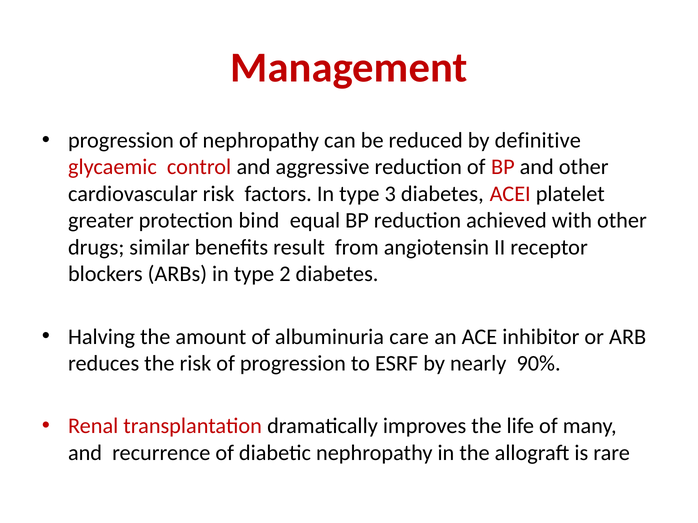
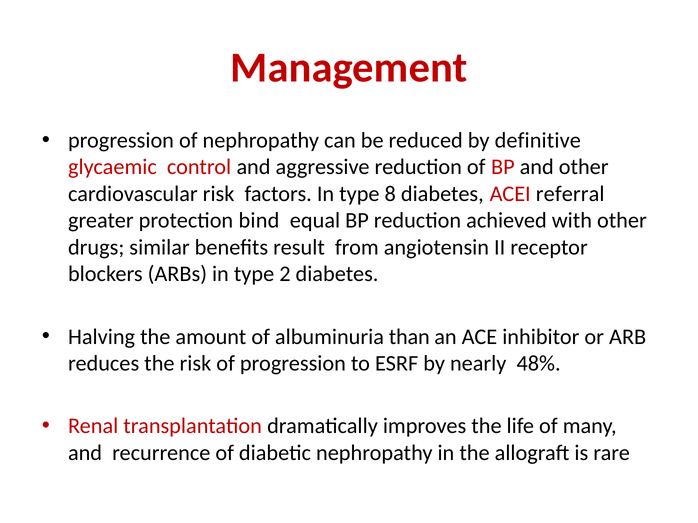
3: 3 -> 8
platelet: platelet -> referral
care: care -> than
90%: 90% -> 48%
